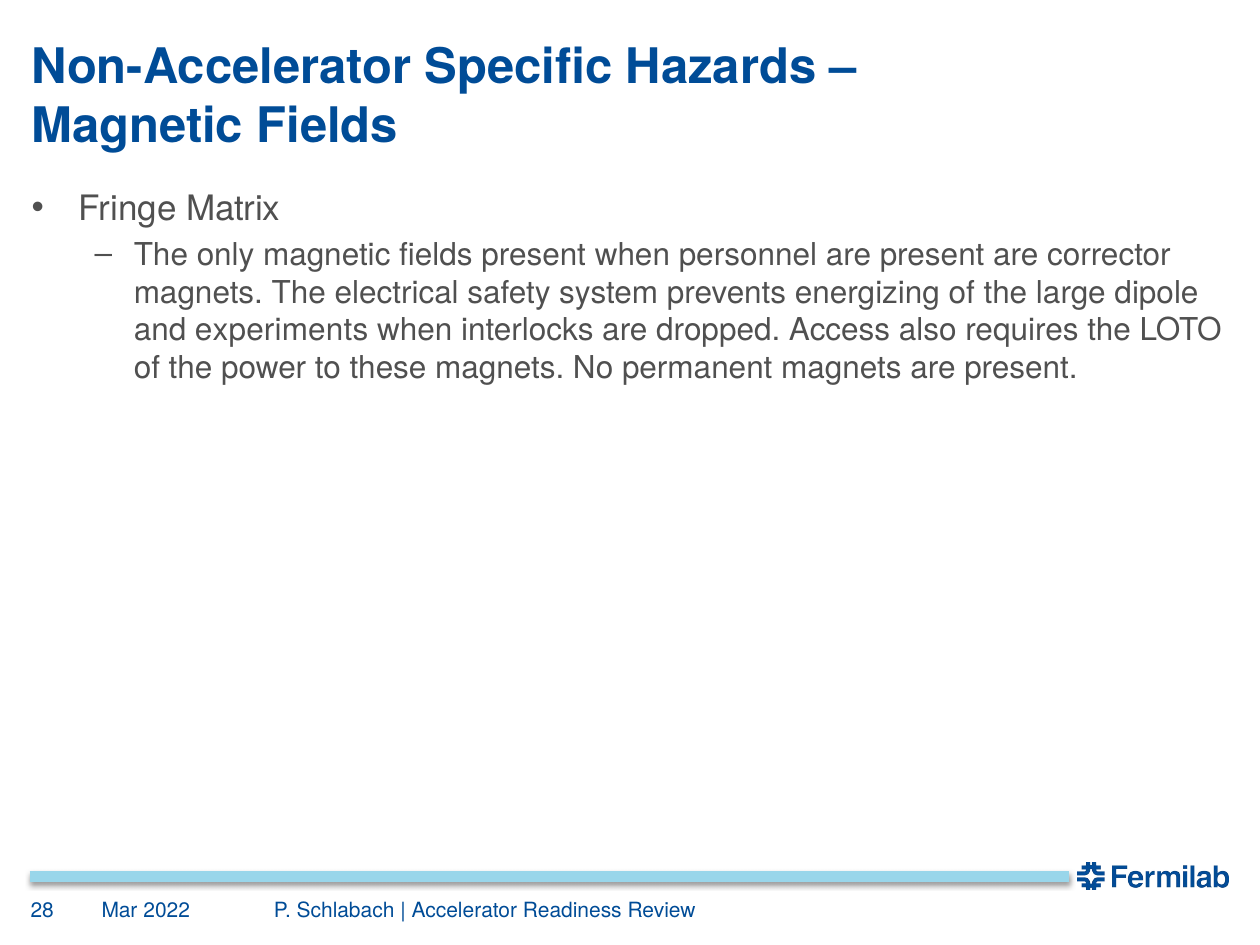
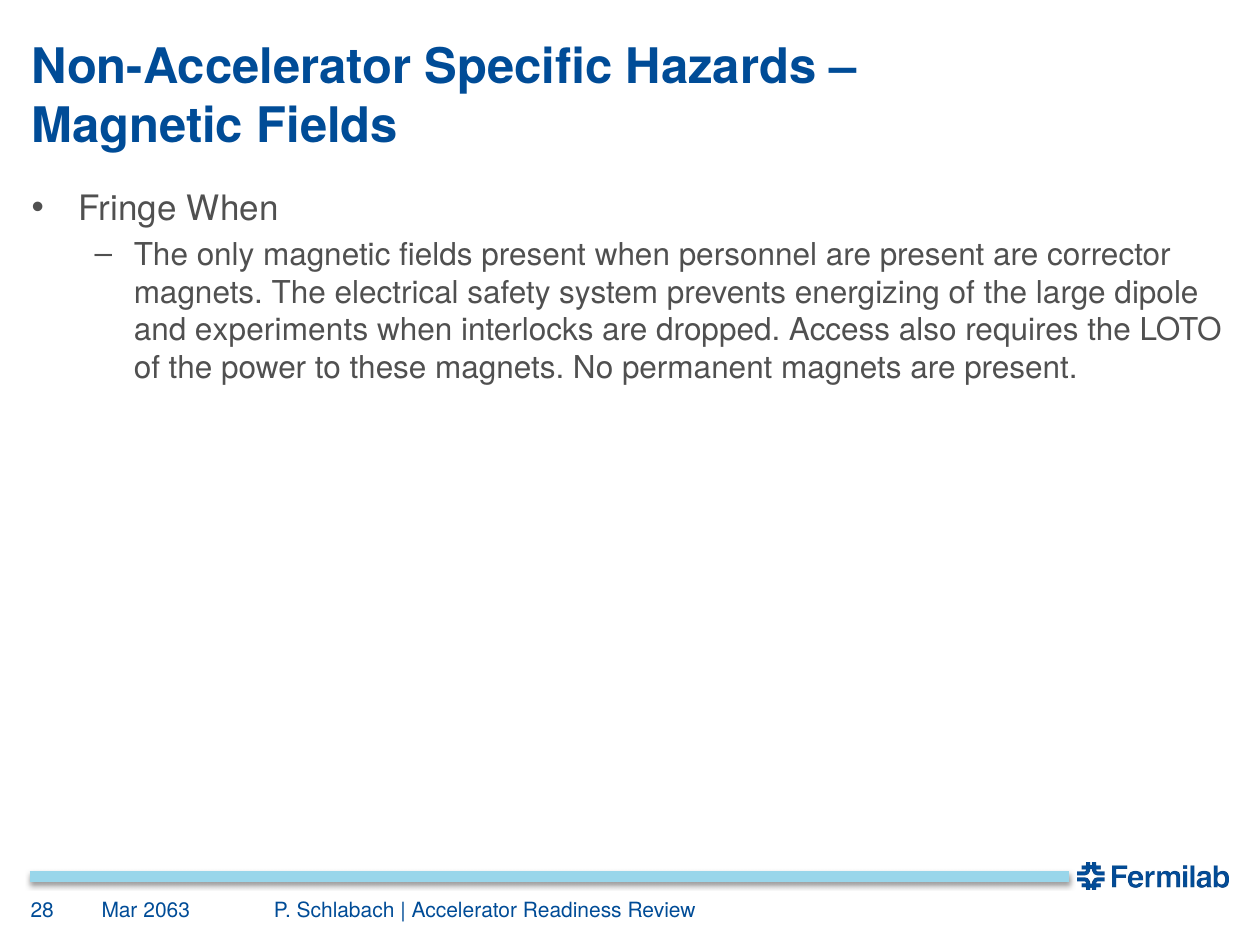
Fringe Matrix: Matrix -> When
2022: 2022 -> 2063
